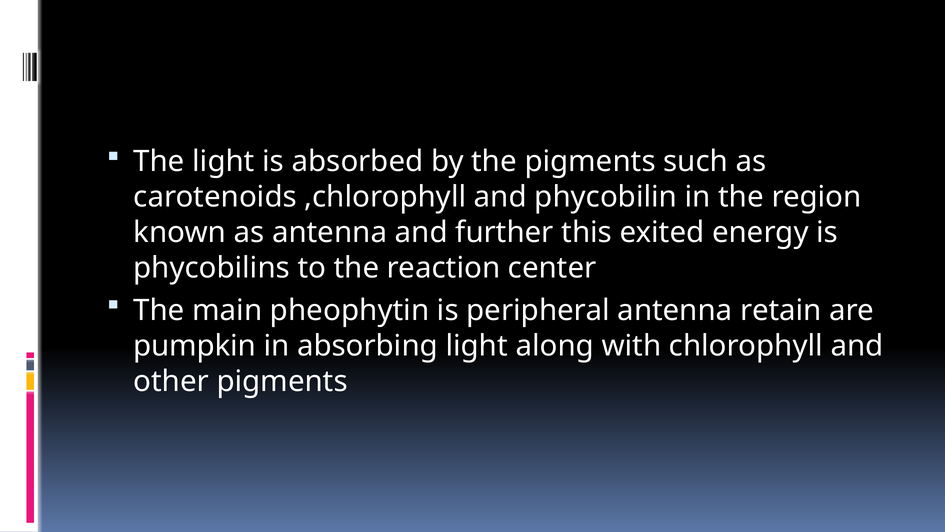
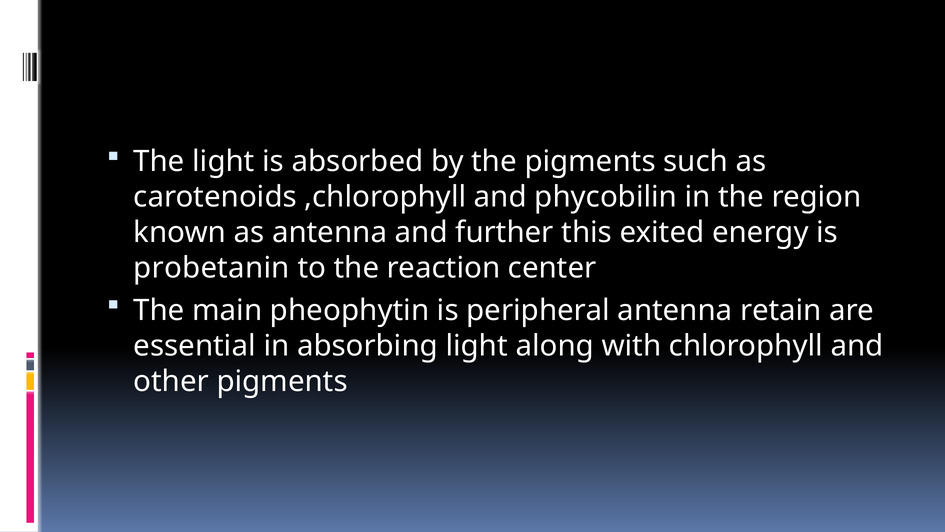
phycobilins: phycobilins -> probetanin
pumpkin: pumpkin -> essential
